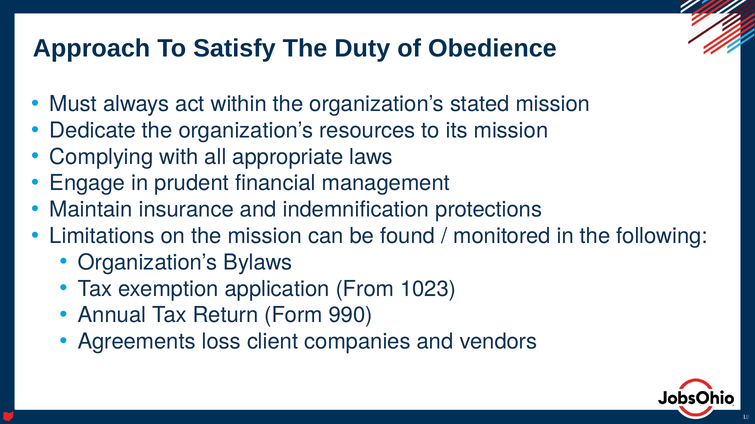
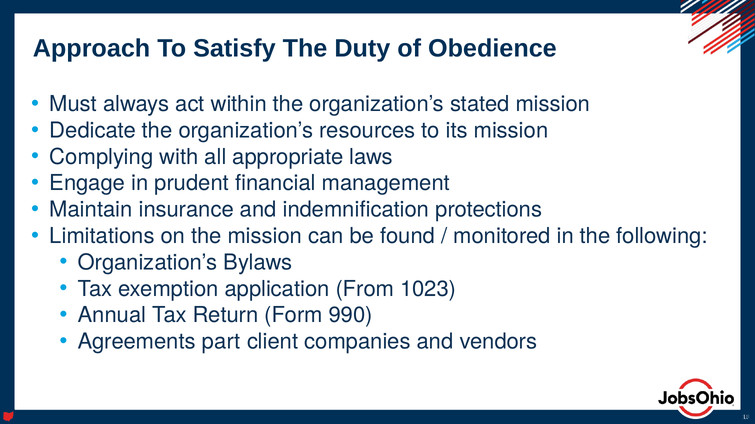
loss: loss -> part
